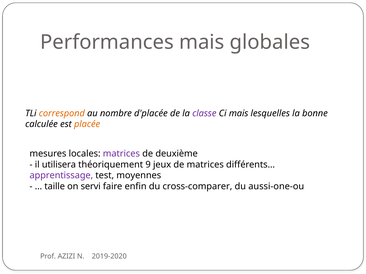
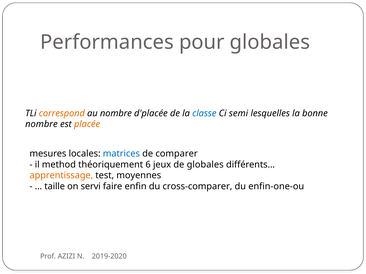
Performances mais: mais -> pour
classe colour: purple -> blue
Ci mais: mais -> semi
calculée at (41, 124): calculée -> nombre
matrices at (121, 154) colour: purple -> blue
deuxième: deuxième -> comparer
utilisera: utilisera -> method
9: 9 -> 6
de matrices: matrices -> globales
apprentissage colour: purple -> orange
aussi-one-ou: aussi-one-ou -> enfin-one-ou
